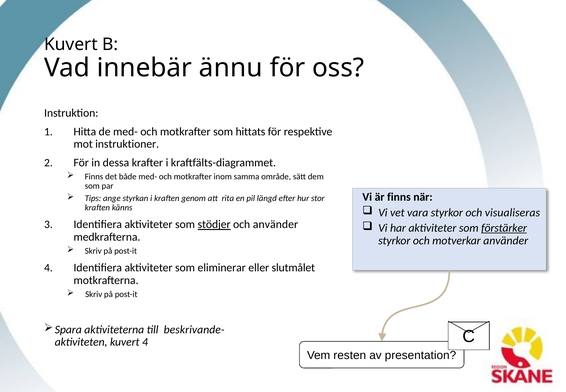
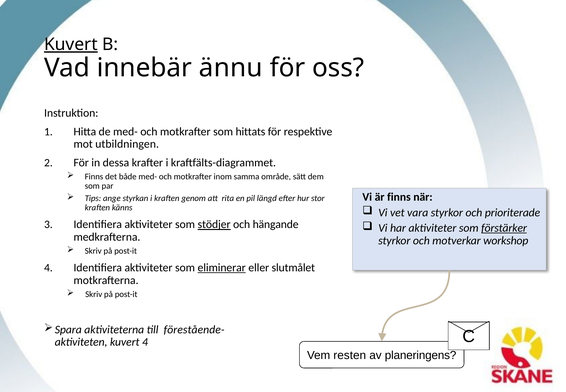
Kuvert at (71, 45) underline: none -> present
instruktioner: instruktioner -> utbildningen
visualiseras: visualiseras -> prioriterade
och använder: använder -> hängande
motverkar använder: använder -> workshop
eliminerar underline: none -> present
beskrivande-: beskrivande- -> förestående-
presentation: presentation -> planeringens
